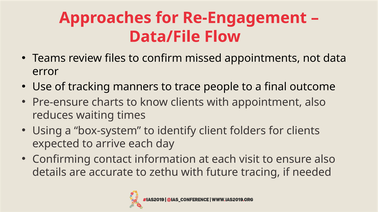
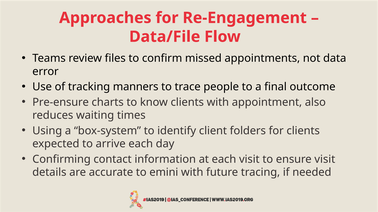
ensure also: also -> visit
zethu: zethu -> emini
